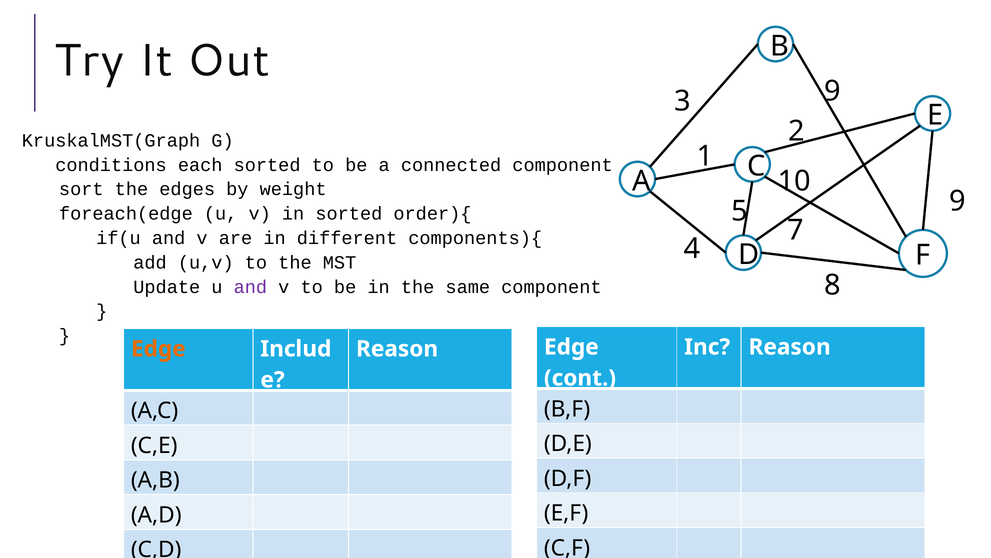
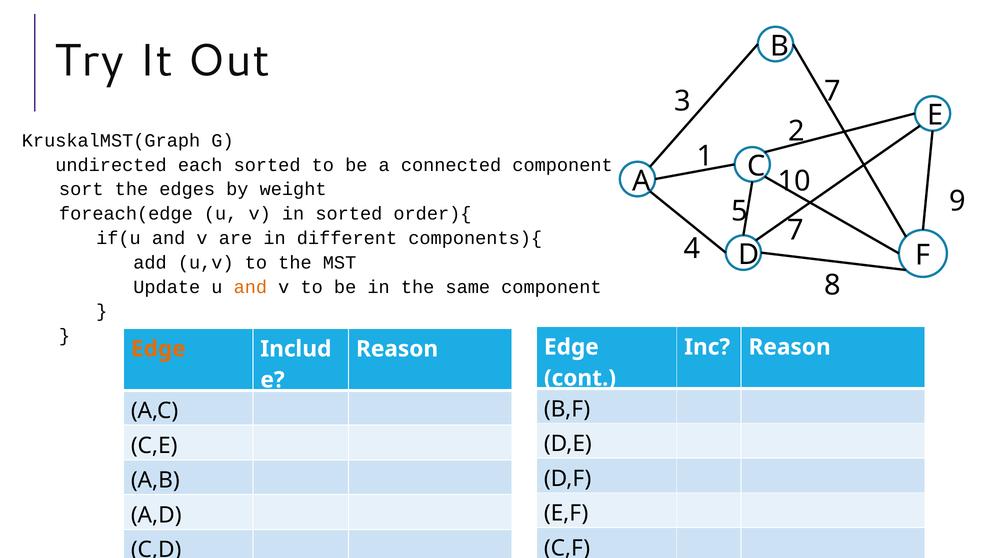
3 9: 9 -> 7
conditions: conditions -> undirected
and at (250, 287) colour: purple -> orange
